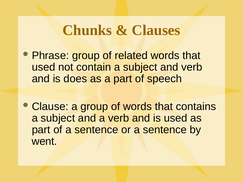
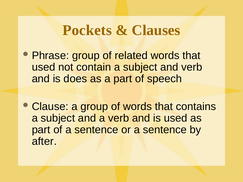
Chunks: Chunks -> Pockets
went: went -> after
